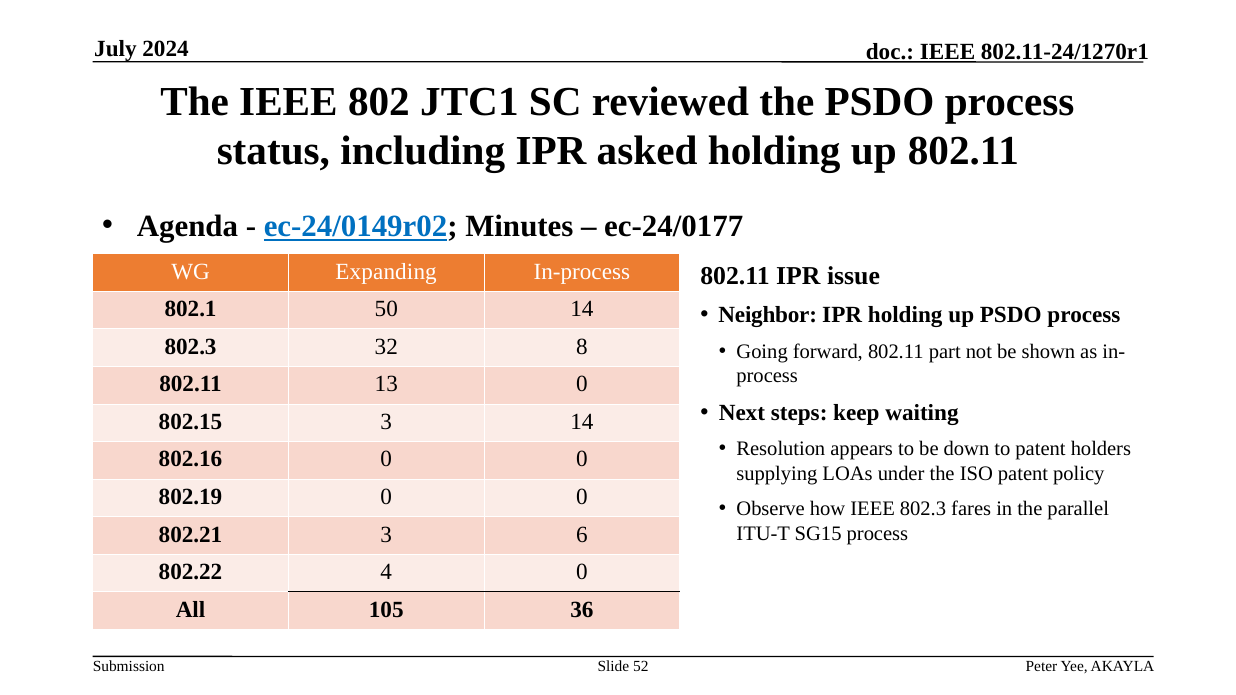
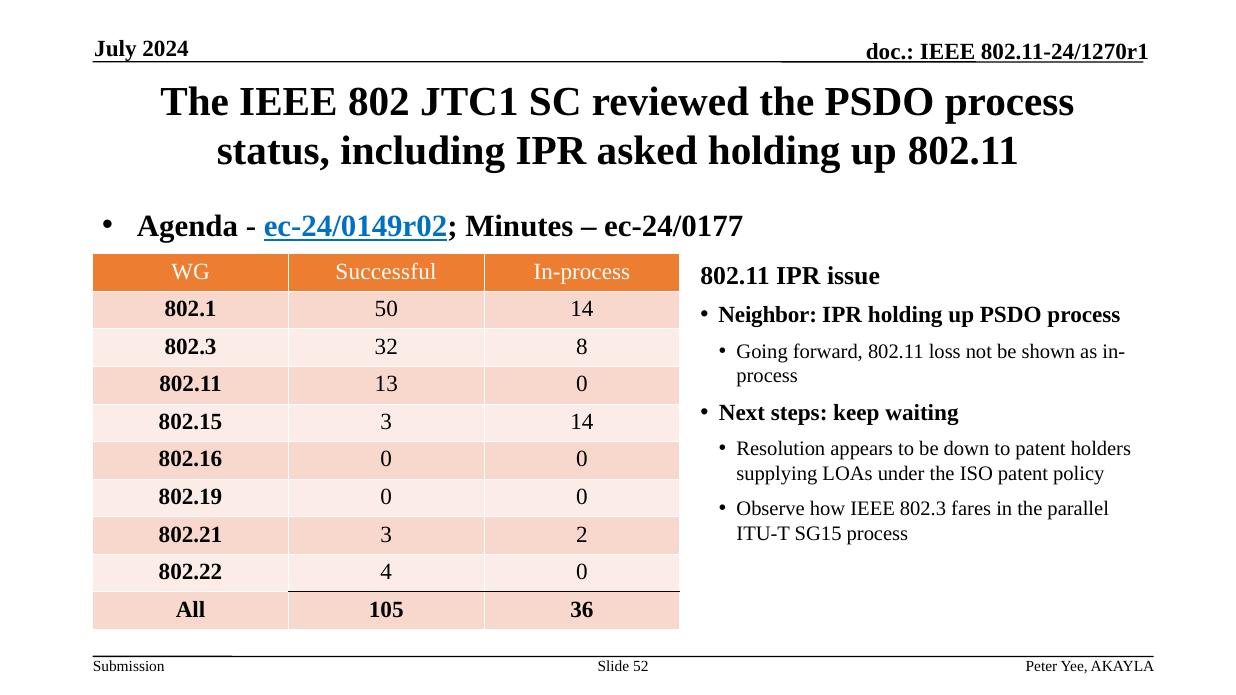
Expanding: Expanding -> Successful
part: part -> loss
6: 6 -> 2
